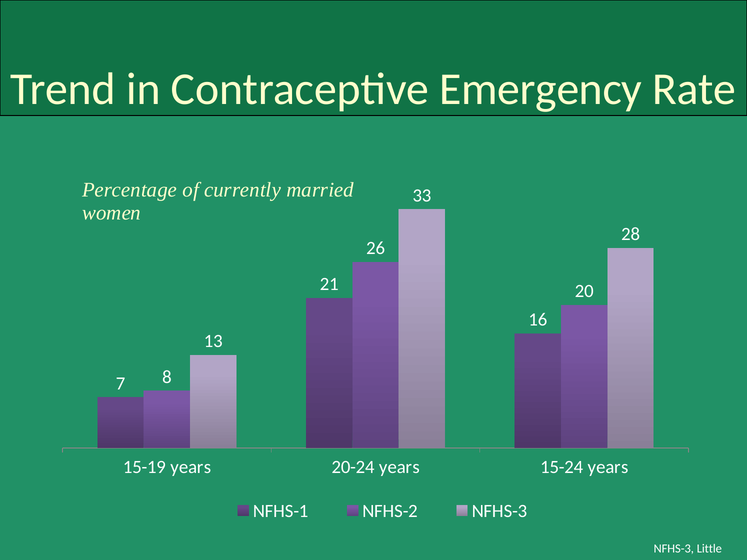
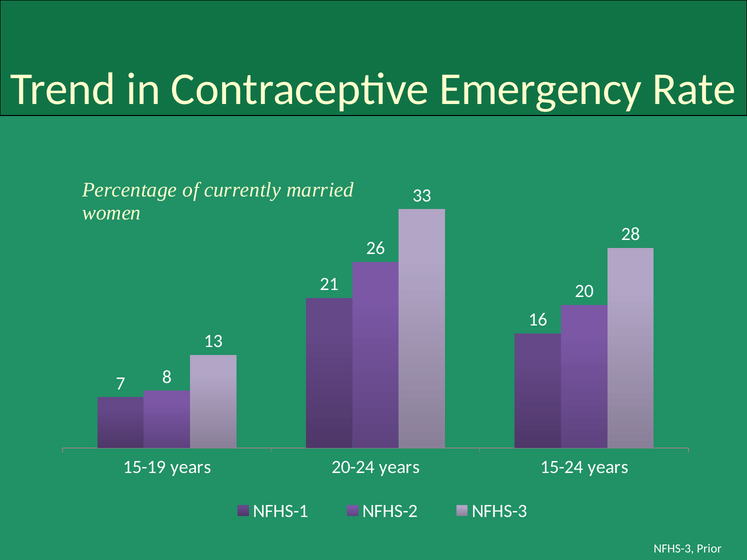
Little: Little -> Prior
